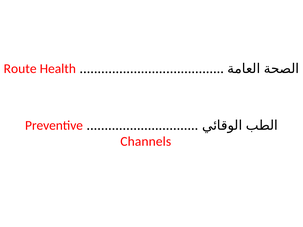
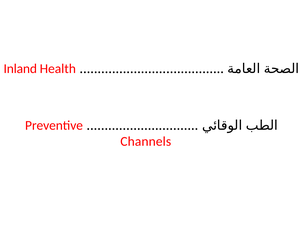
Route: Route -> Inland
